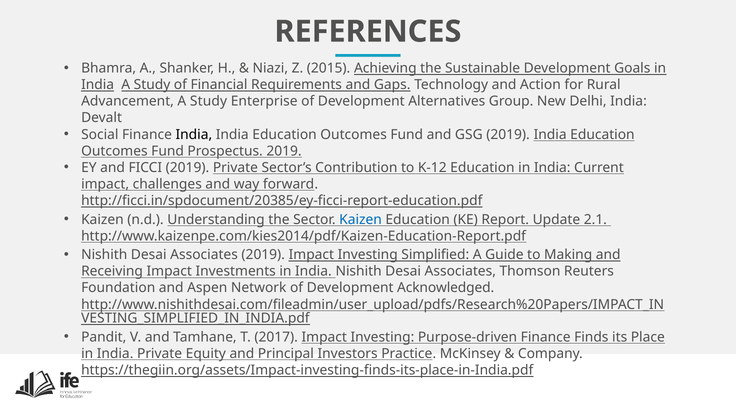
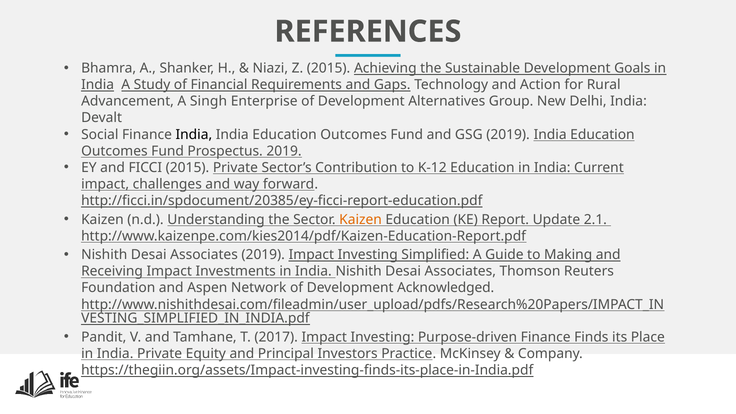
Advancement A Study: Study -> Singh
FICCI 2019: 2019 -> 2015
Kaizen at (361, 219) colour: blue -> orange
